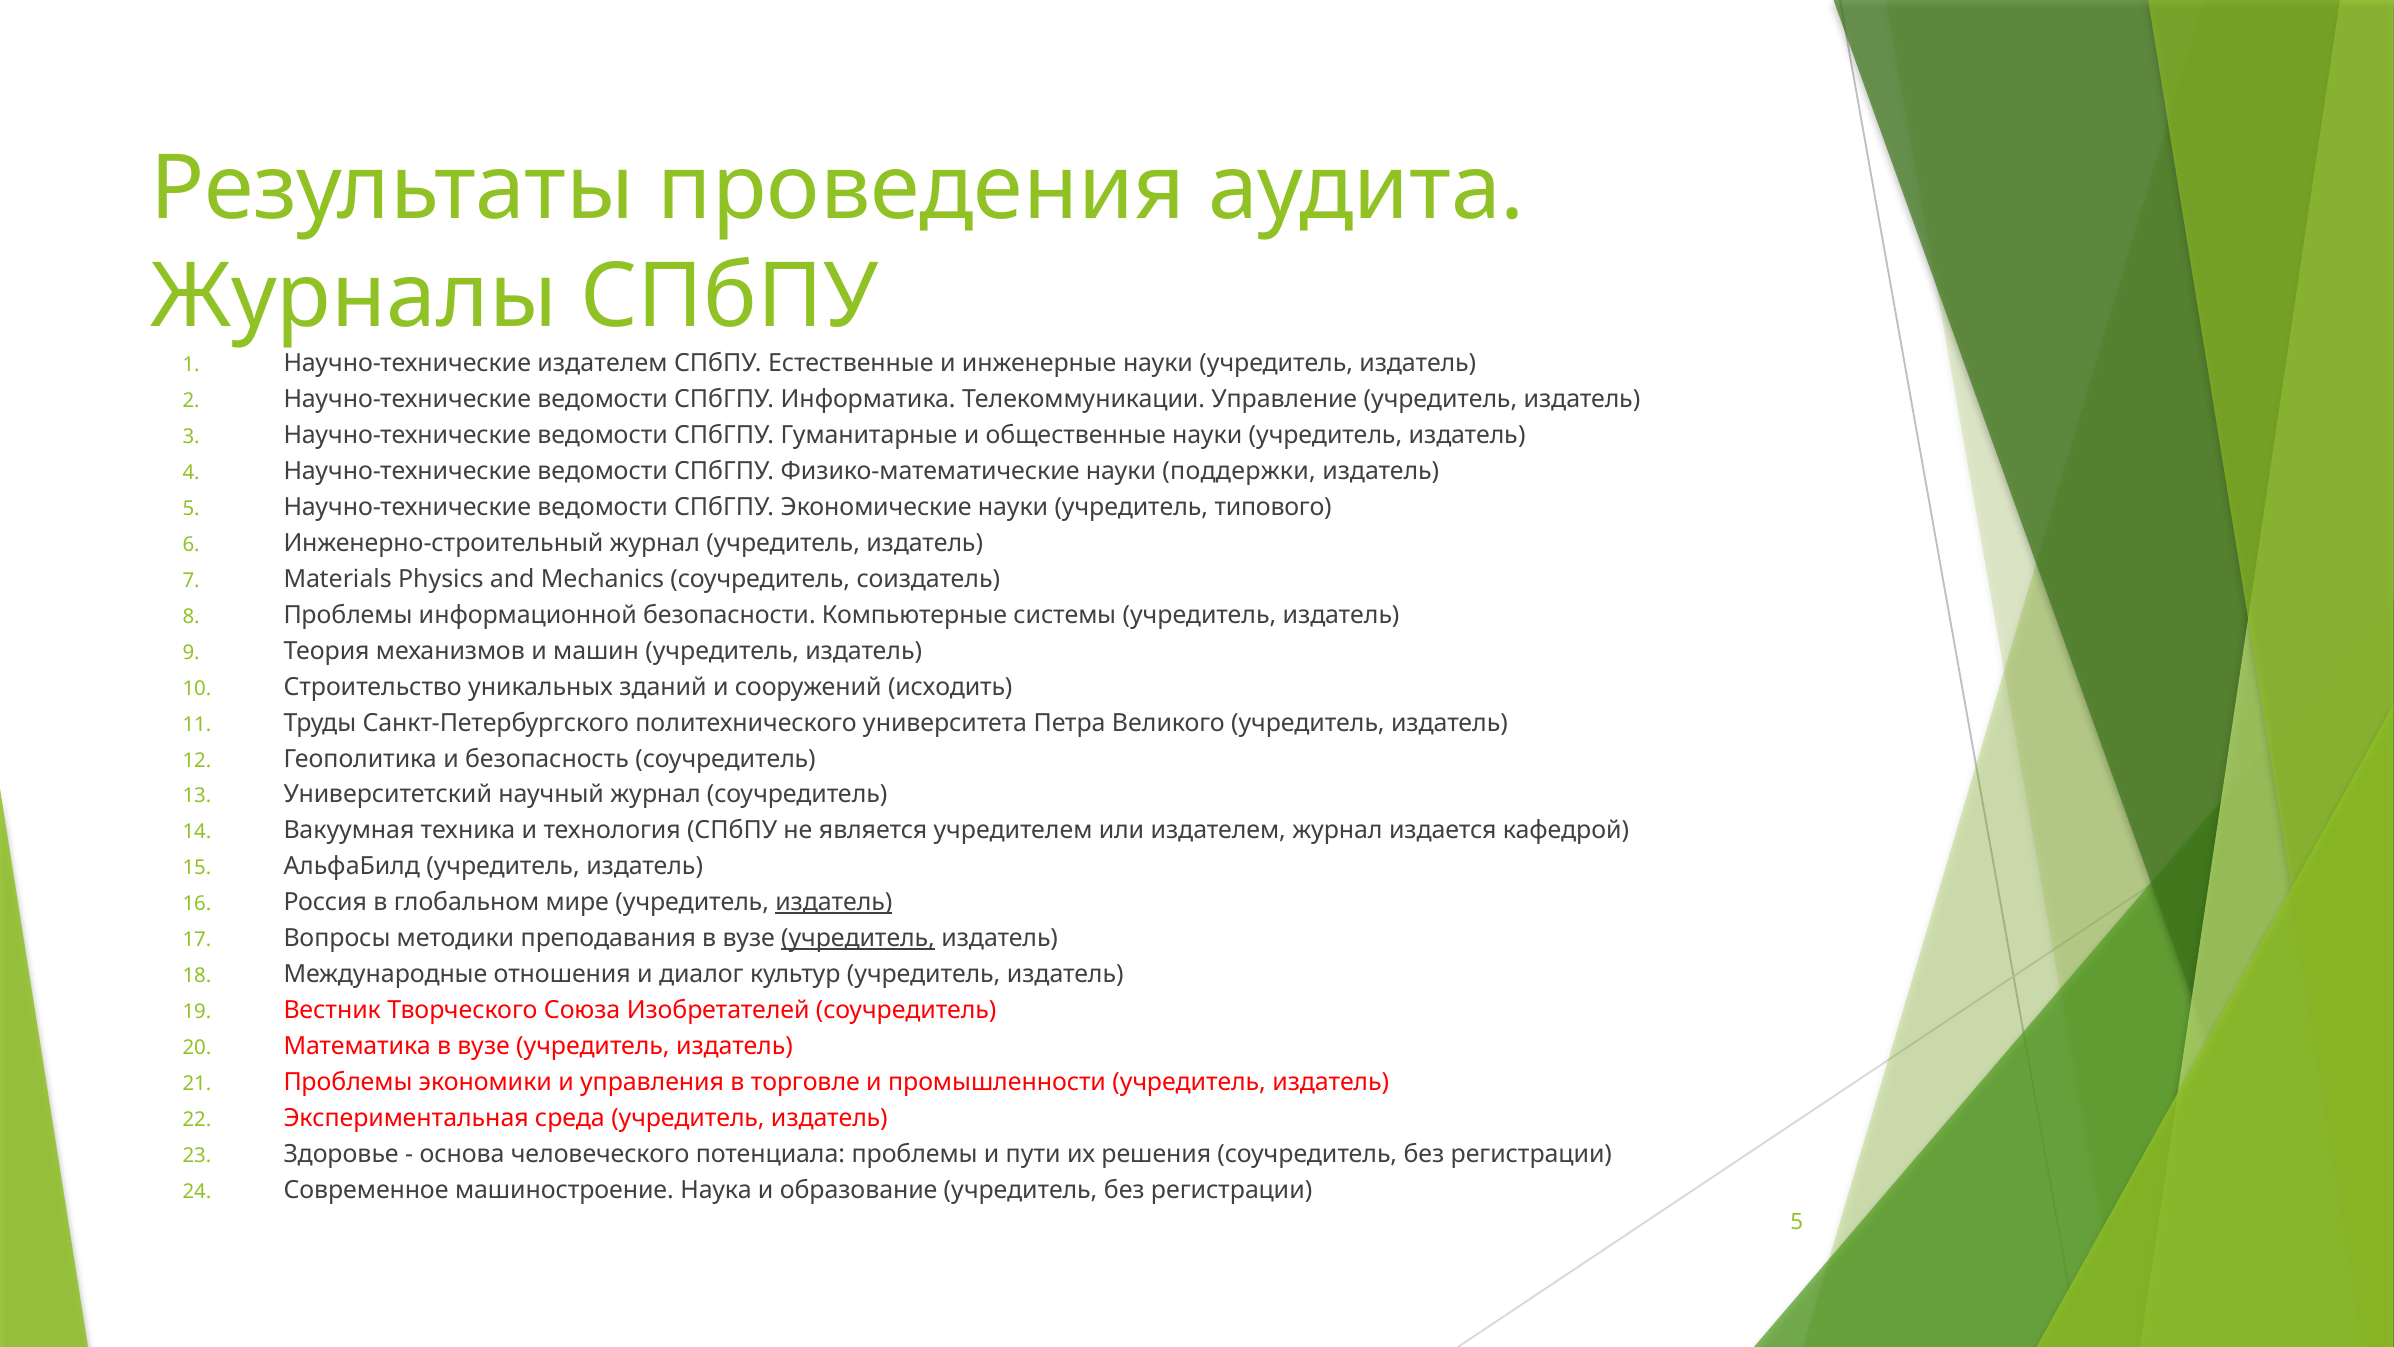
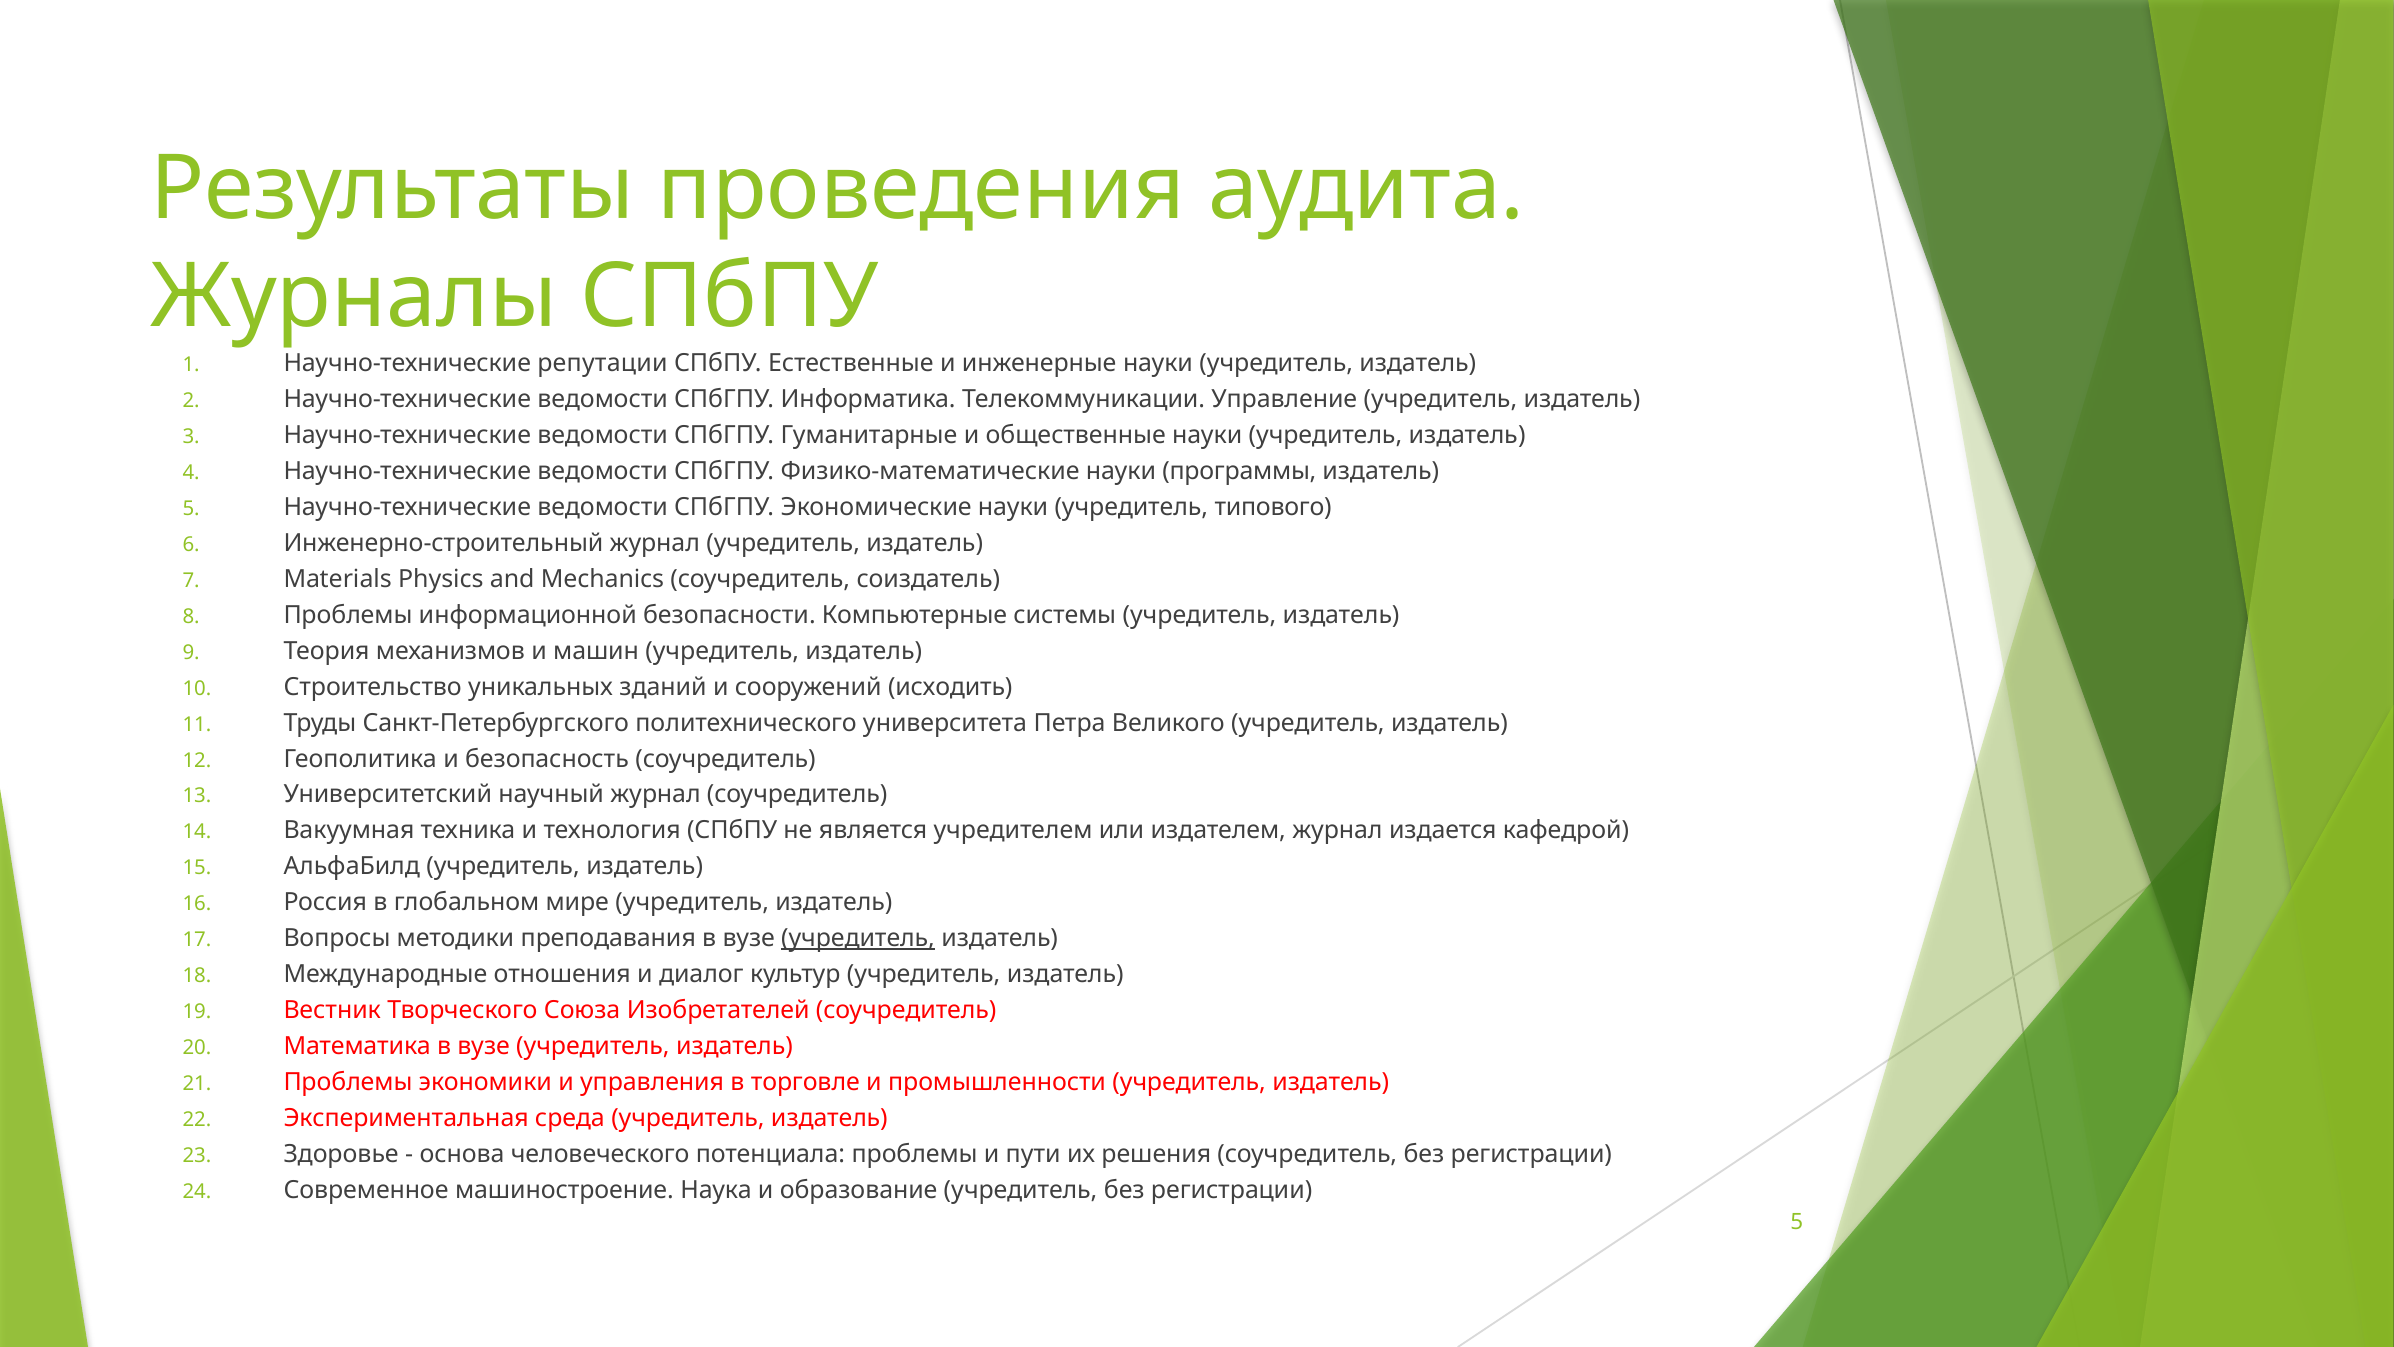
Научно-технические издателем: издателем -> репутации
поддержки: поддержки -> программы
издатель at (834, 902) underline: present -> none
